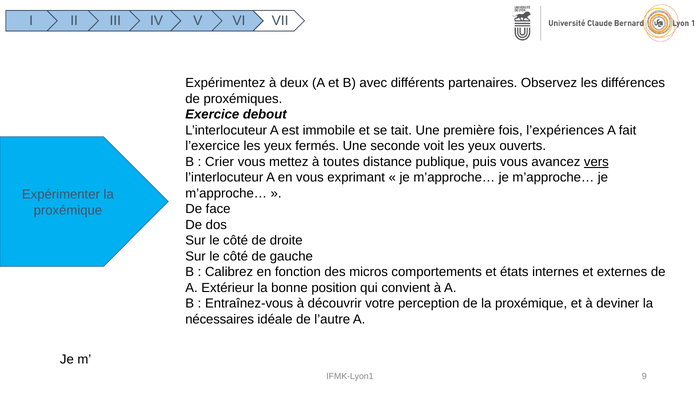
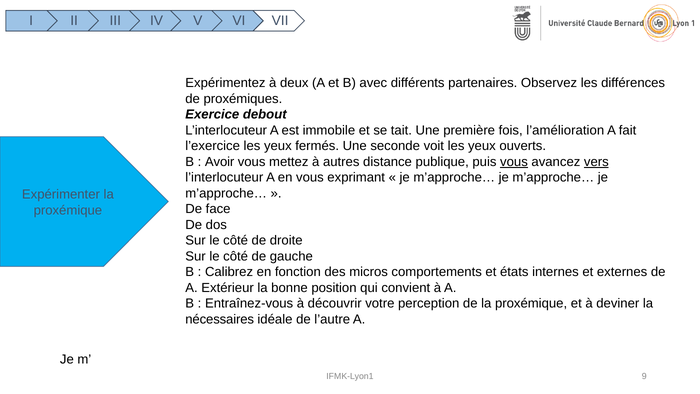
l’expériences: l’expériences -> l’amélioration
Crier: Crier -> Avoir
toutes: toutes -> autres
vous at (514, 162) underline: none -> present
